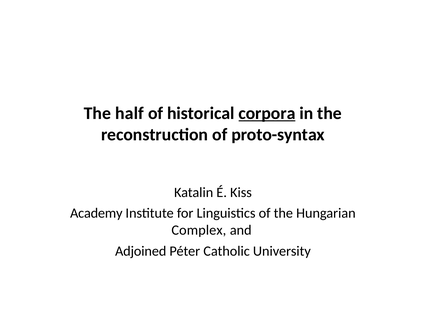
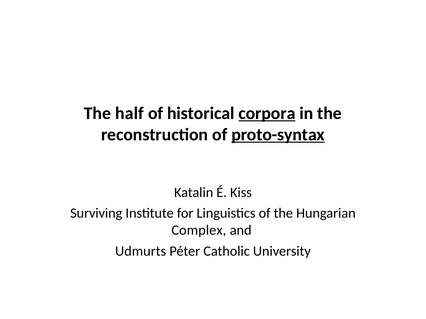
proto-syntax underline: none -> present
Academy: Academy -> Surviving
Adjoined: Adjoined -> Udmurts
